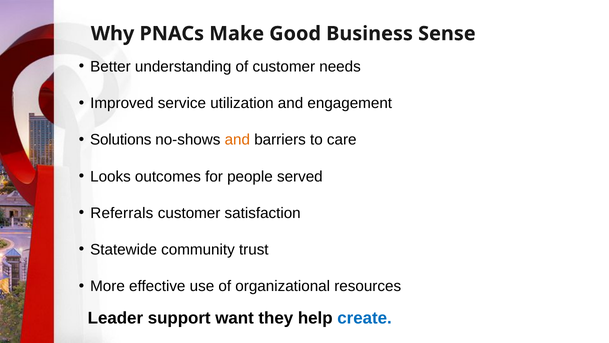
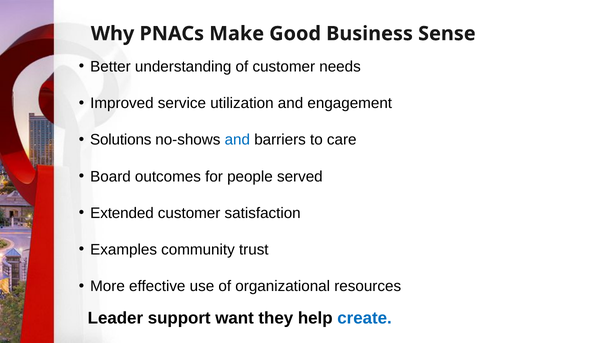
and at (237, 140) colour: orange -> blue
Looks: Looks -> Board
Referrals: Referrals -> Extended
Statewide: Statewide -> Examples
